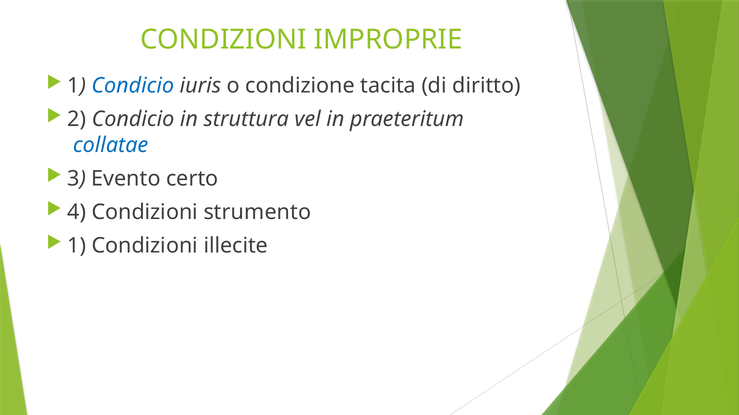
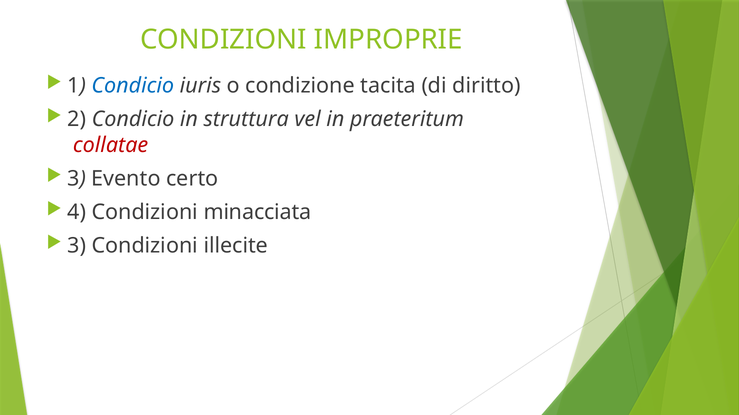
collatae colour: blue -> red
strumento: strumento -> minacciata
1 at (77, 246): 1 -> 3
